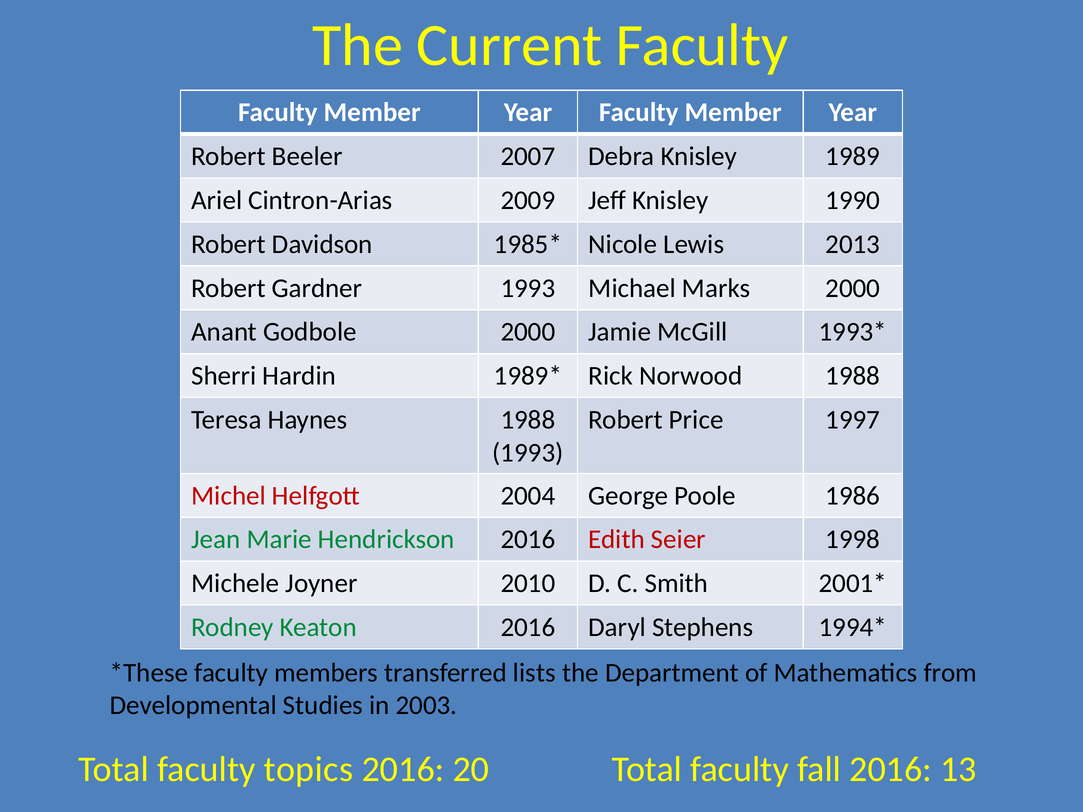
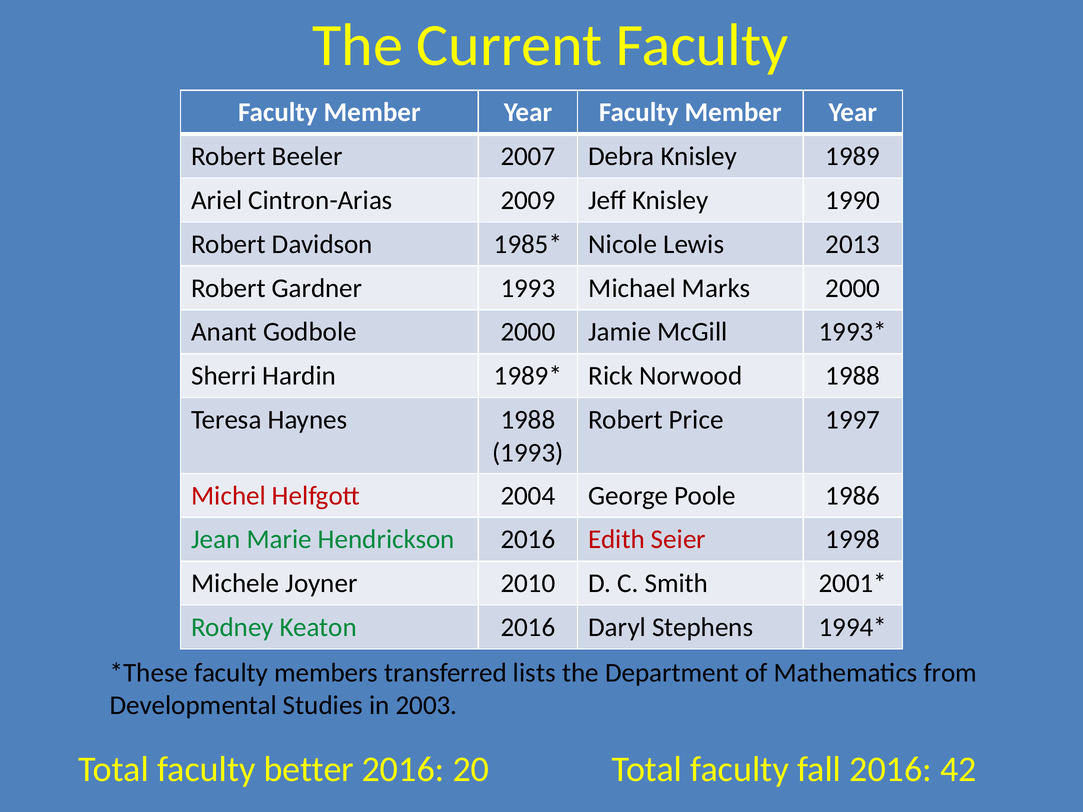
topics: topics -> better
13: 13 -> 42
